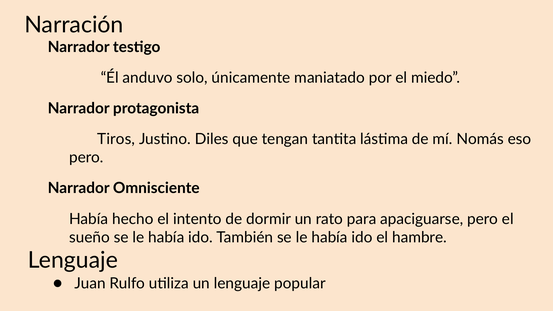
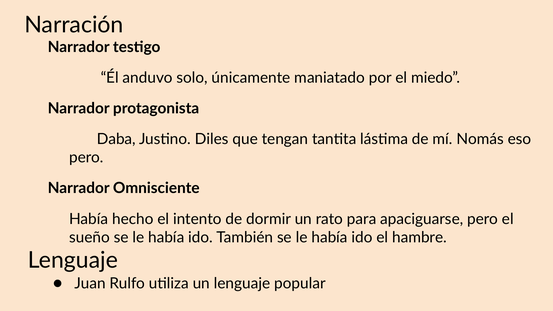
Tiros: Tiros -> Daba
